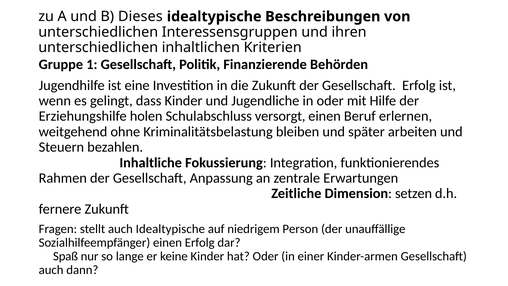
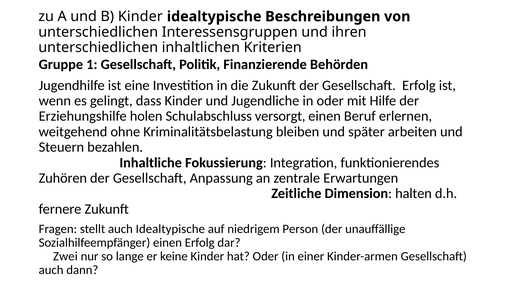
B Dieses: Dieses -> Kinder
Rahmen: Rahmen -> Zuhören
setzen: setzen -> halten
Spaß: Spaß -> Zwei
